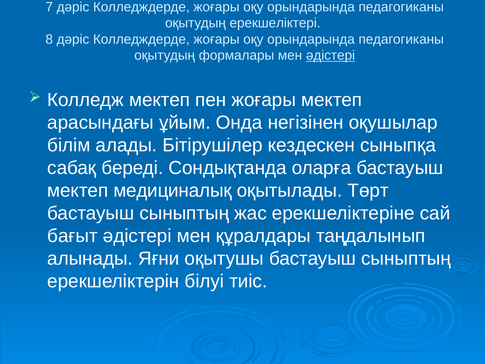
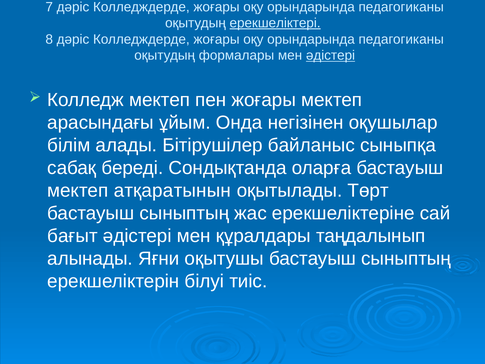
ерекшеліктері underline: none -> present
кездескен: кездескен -> байланыс
медициналық: медициналық -> атқаратынын
